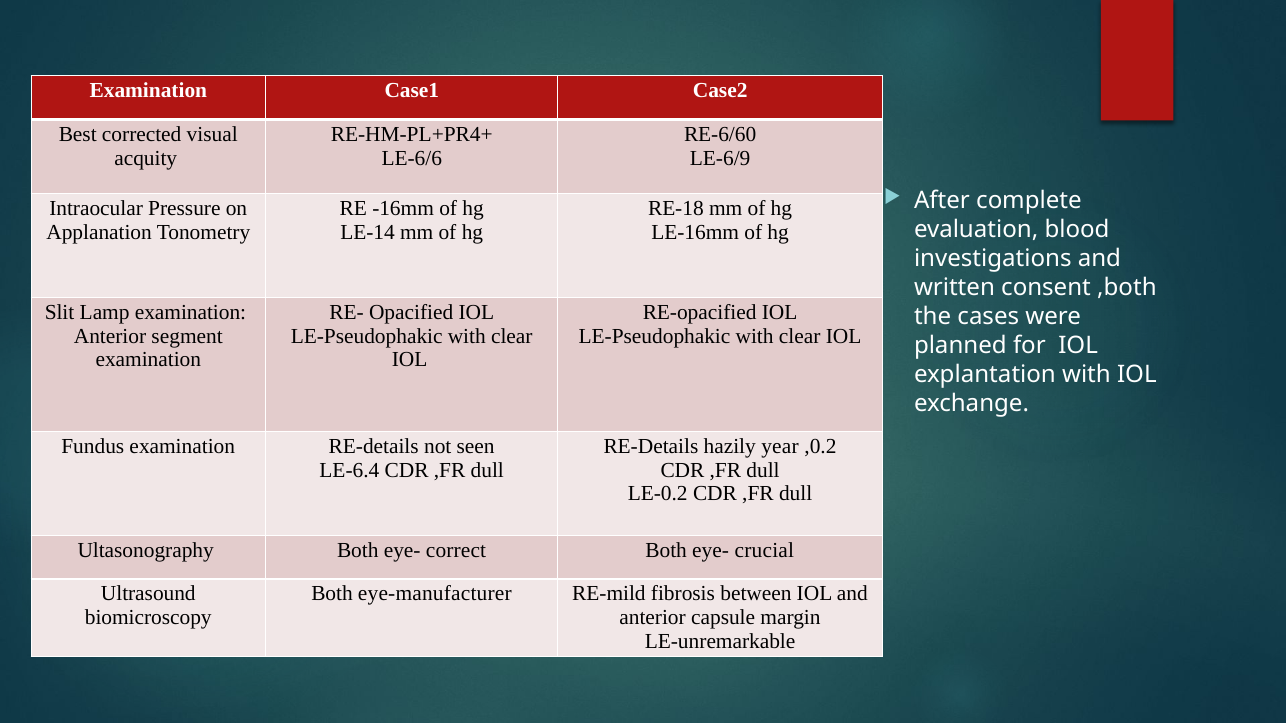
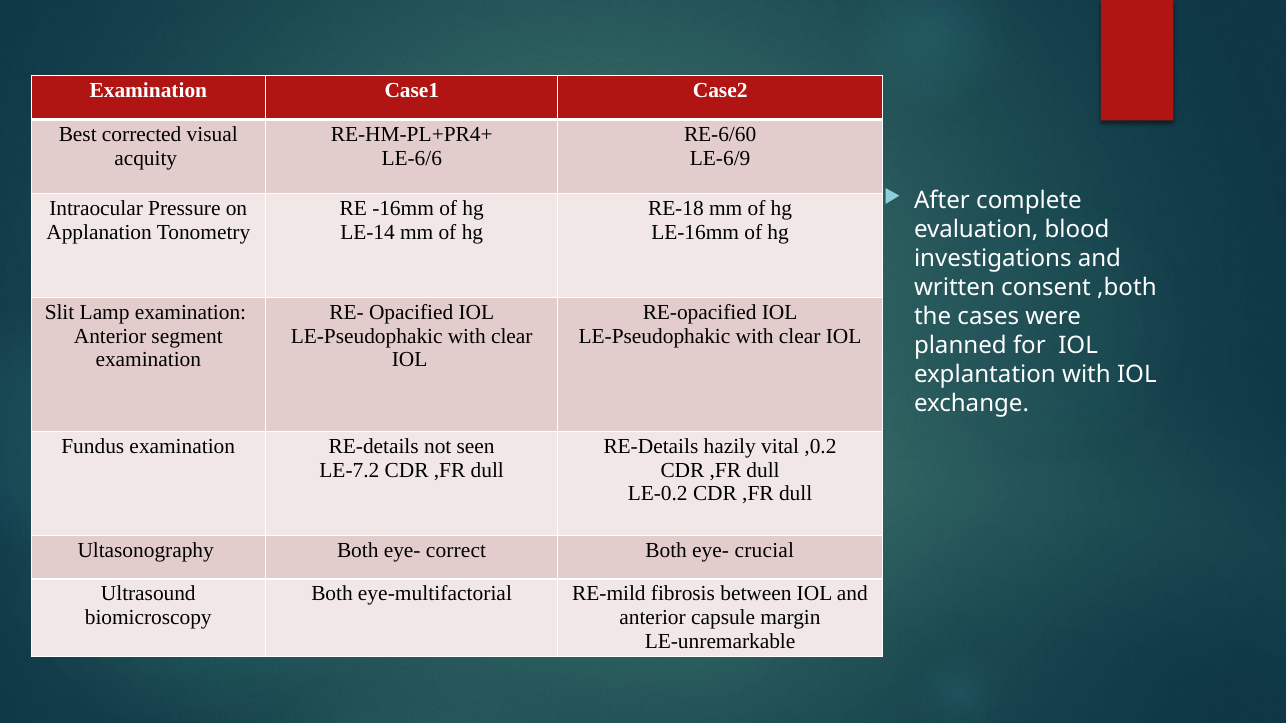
year: year -> vital
LE-6.4: LE-6.4 -> LE-7.2
eye-manufacturer: eye-manufacturer -> eye-multifactorial
